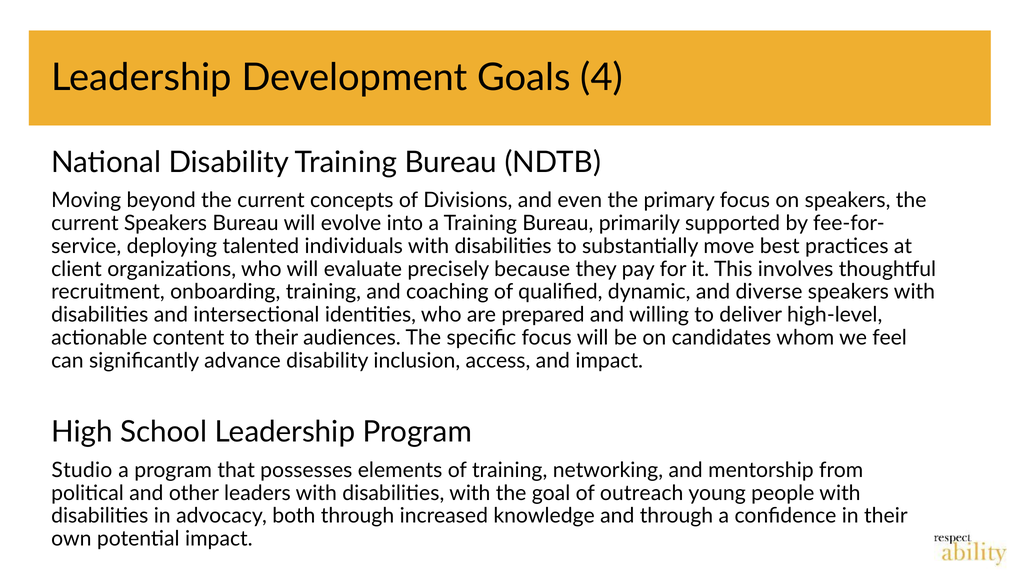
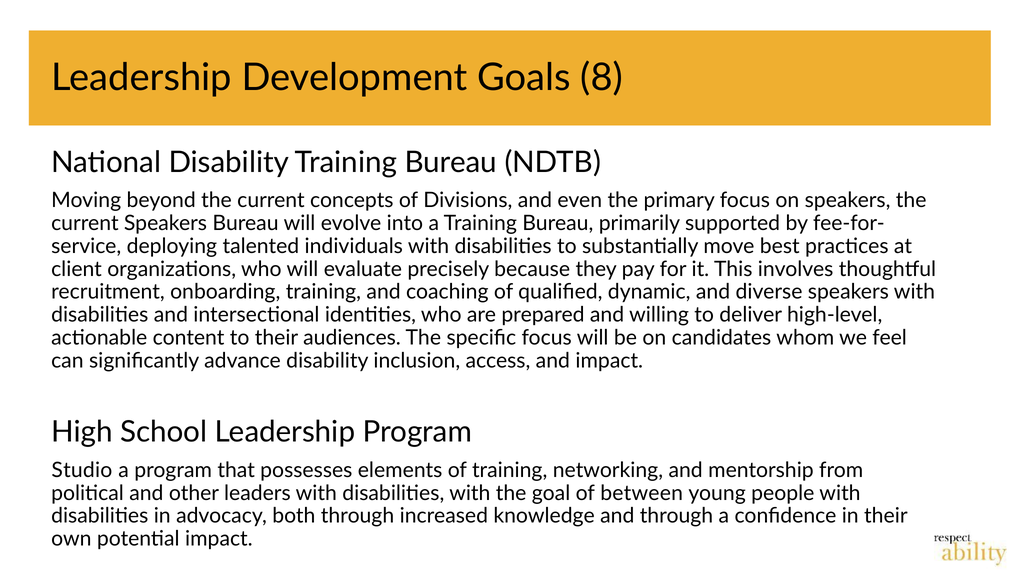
4: 4 -> 8
outreach: outreach -> between
